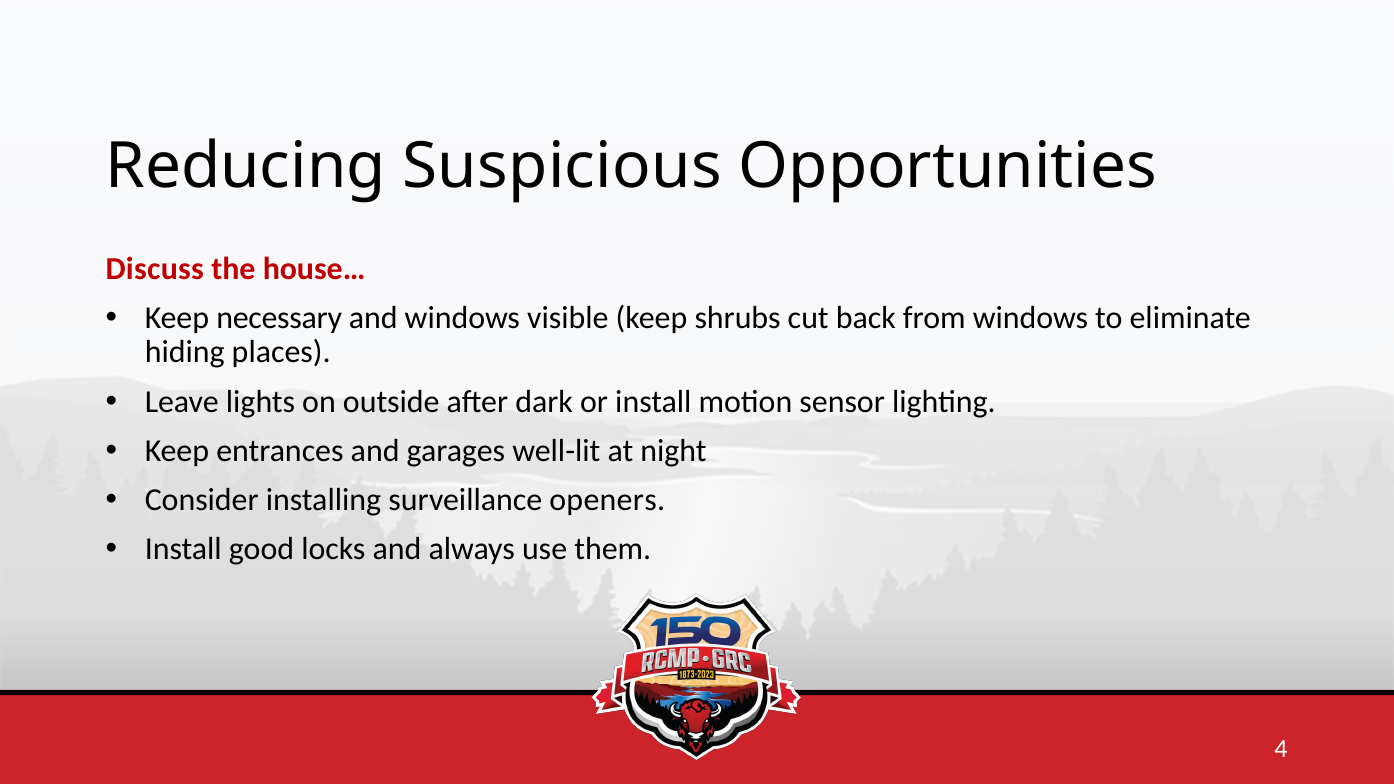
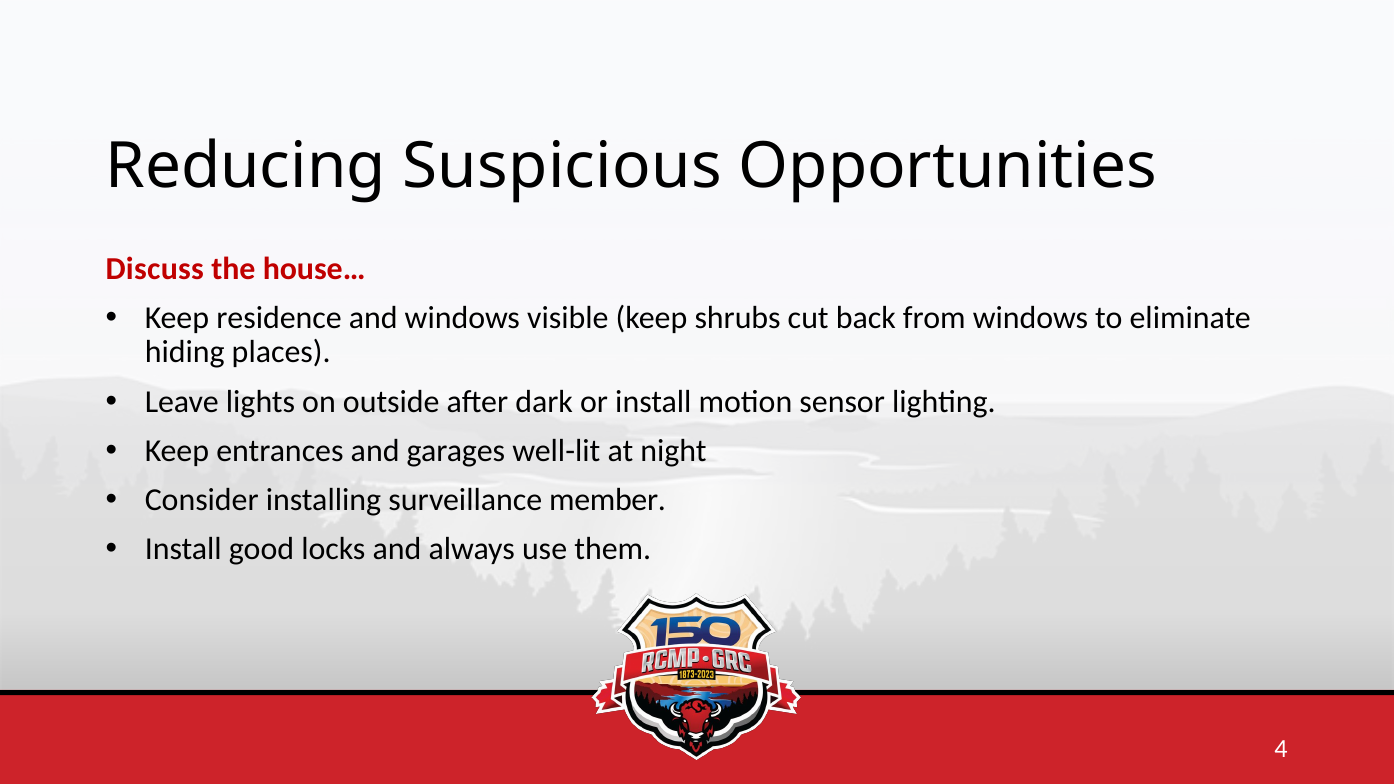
necessary: necessary -> residence
openers: openers -> member
